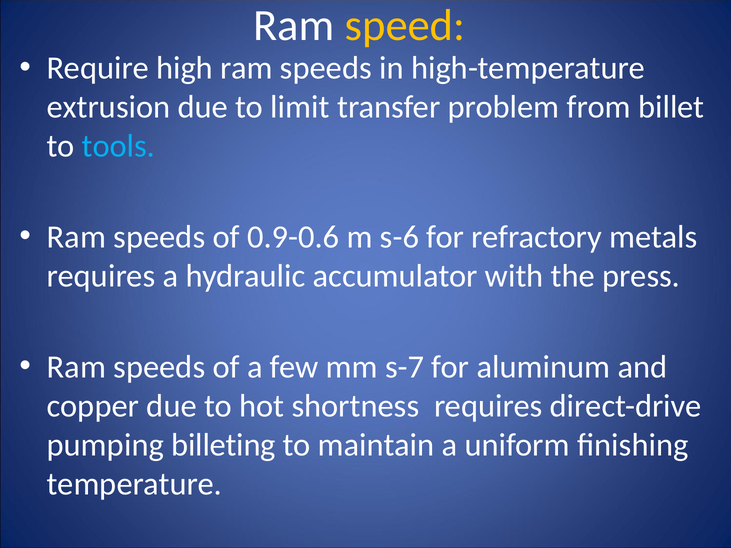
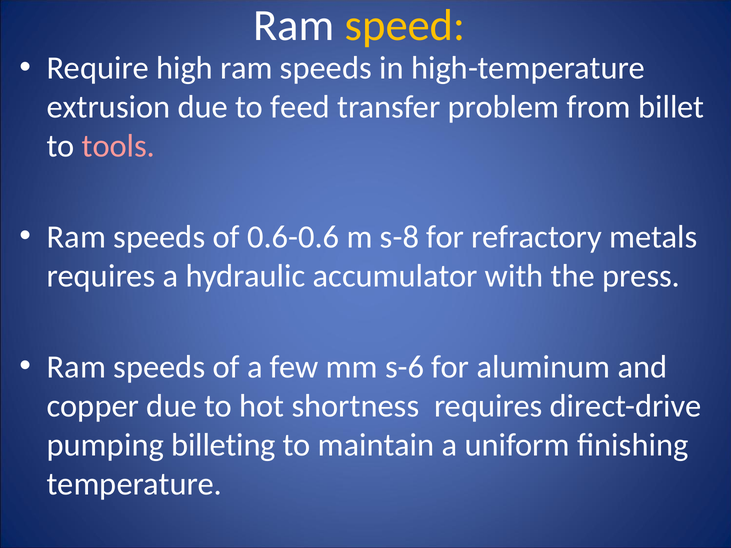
limit: limit -> feed
tools colour: light blue -> pink
0.9-0.6: 0.9-0.6 -> 0.6-0.6
s-6: s-6 -> s-8
s-7: s-7 -> s-6
